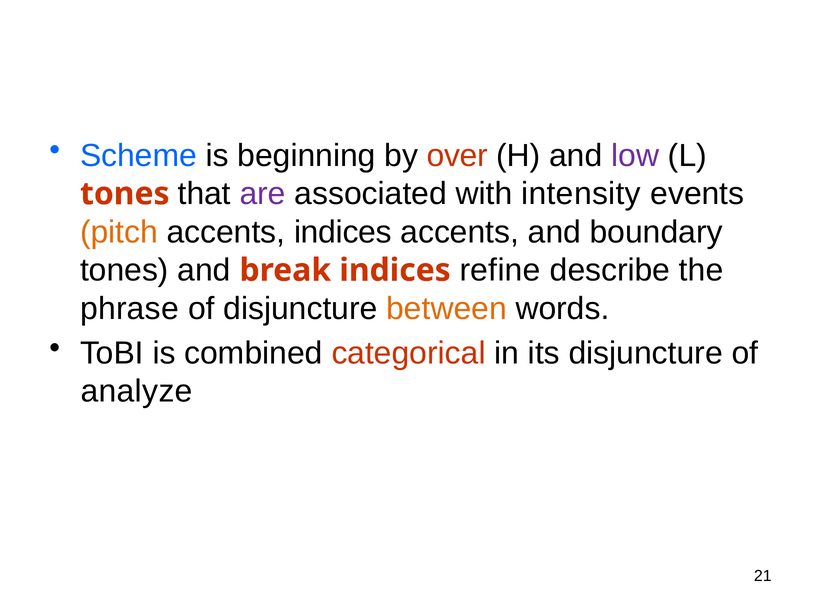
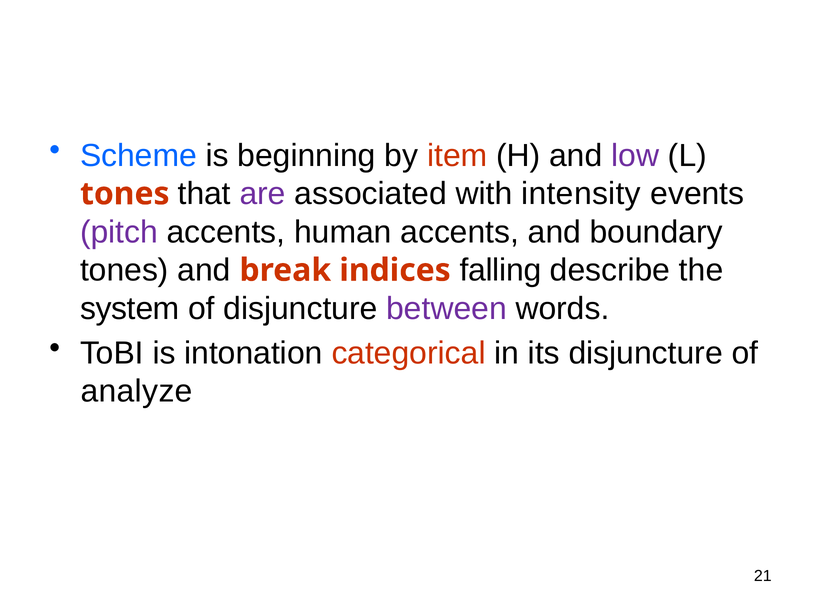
over: over -> item
pitch colour: orange -> purple
accents indices: indices -> human
refine: refine -> falling
phrase: phrase -> system
between colour: orange -> purple
combined: combined -> intonation
